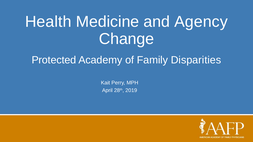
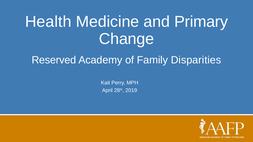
Agency: Agency -> Primary
Protected: Protected -> Reserved
